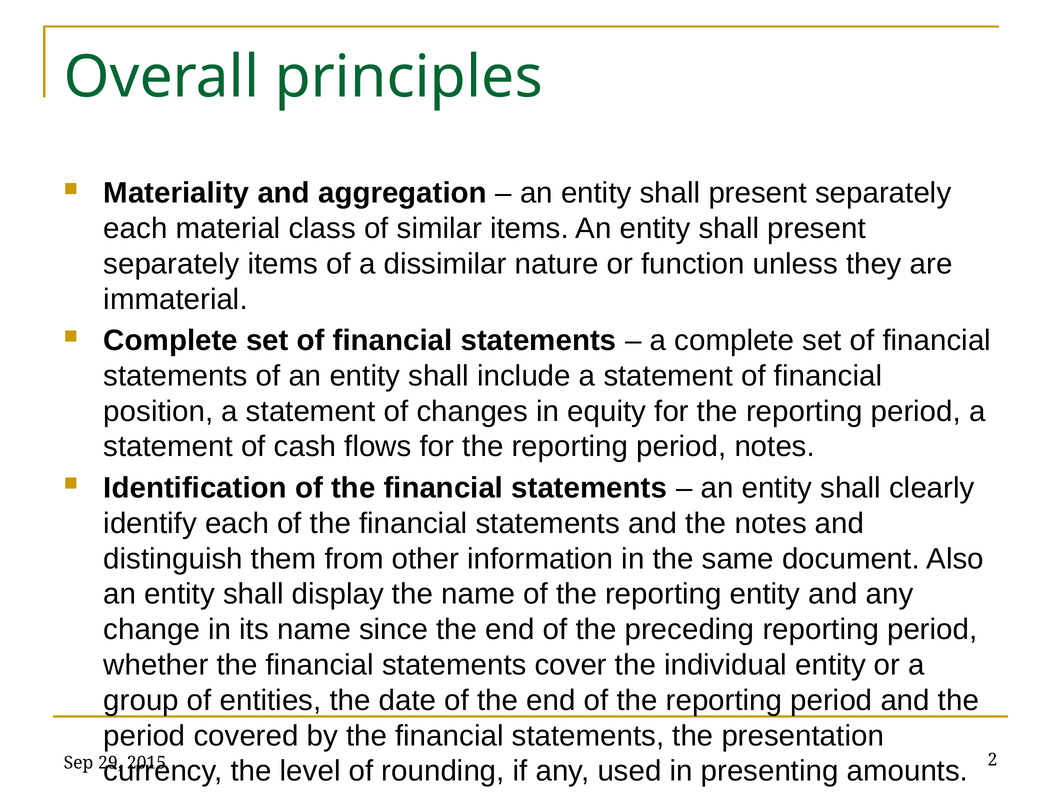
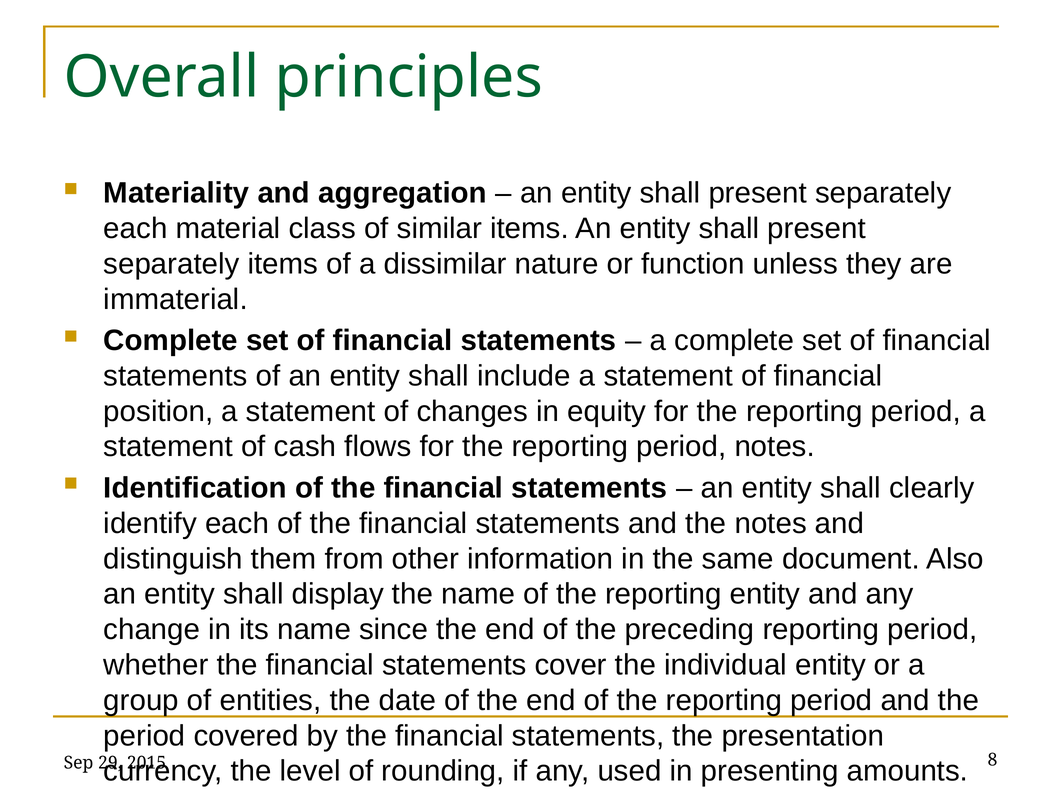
2: 2 -> 8
